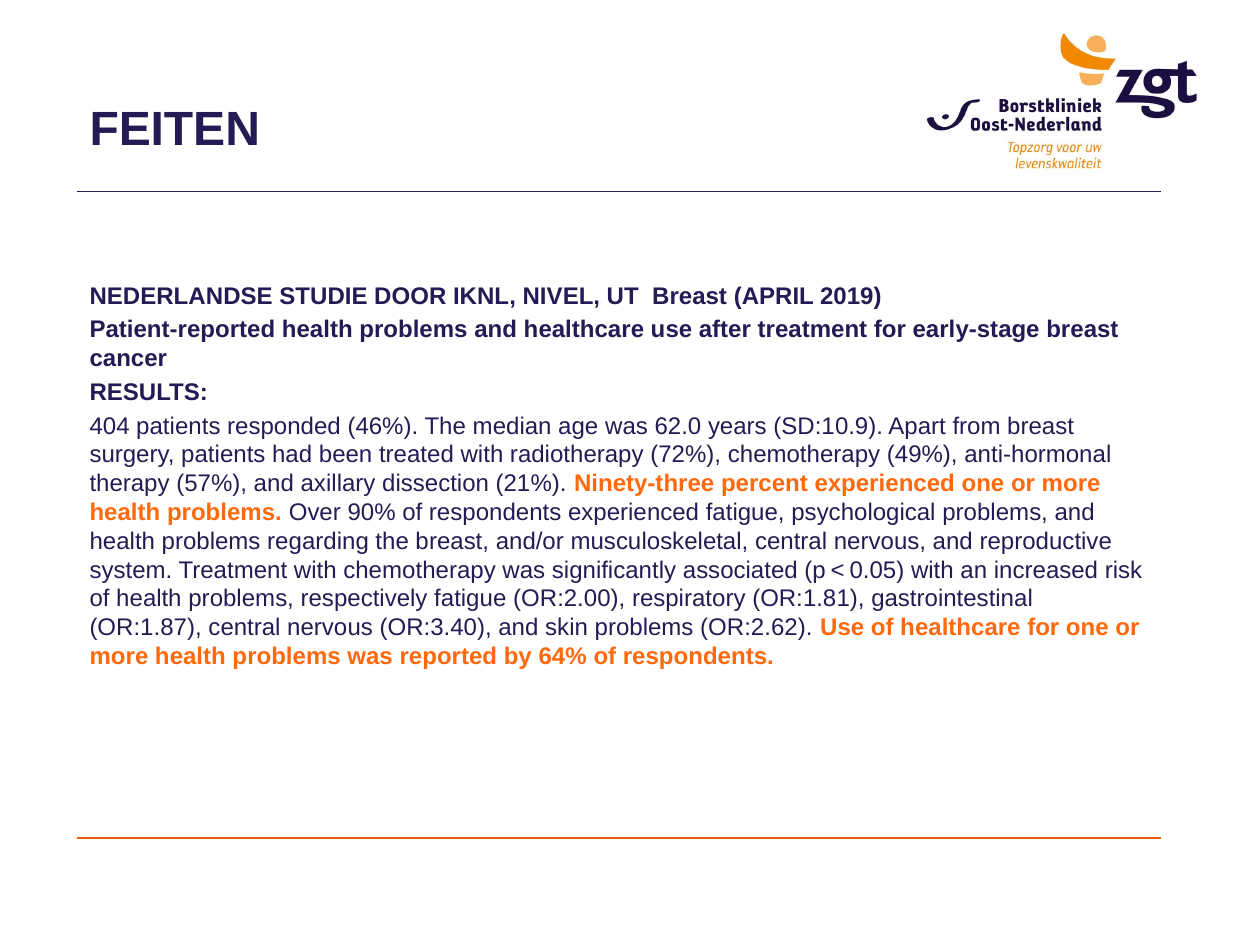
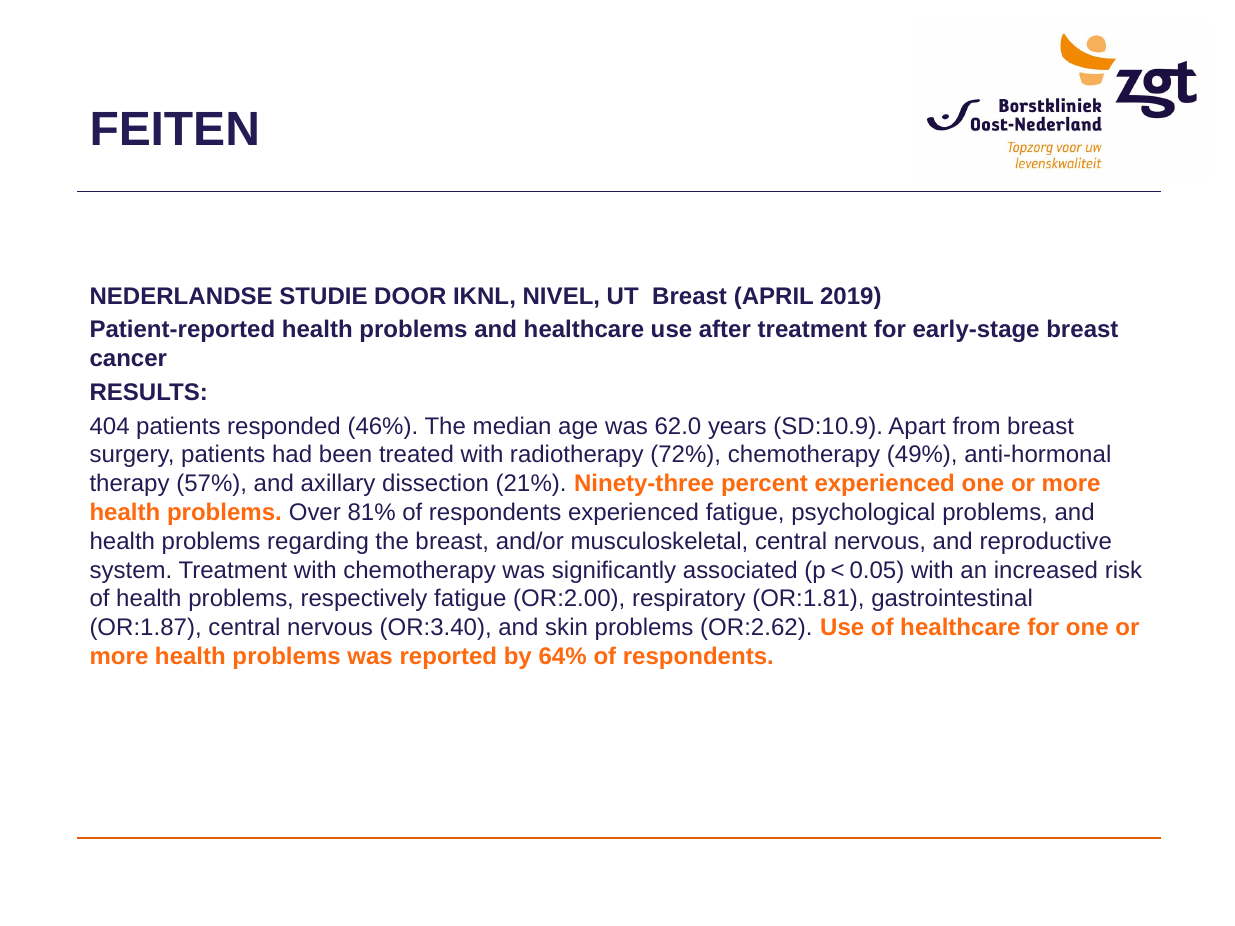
90%: 90% -> 81%
